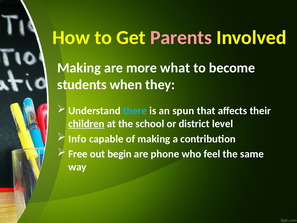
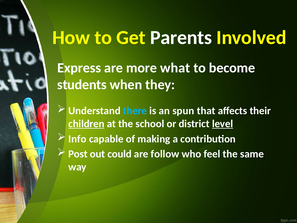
Parents colour: pink -> white
Making at (79, 68): Making -> Express
level underline: none -> present
Free: Free -> Post
begin: begin -> could
phone: phone -> follow
